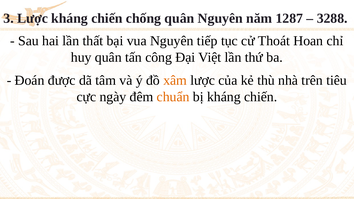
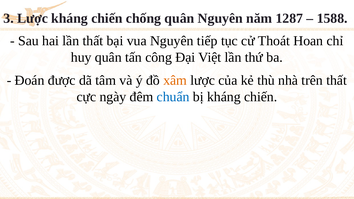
3288: 3288 -> 1588
trên tiêu: tiêu -> thất
chuẩn colour: orange -> blue
